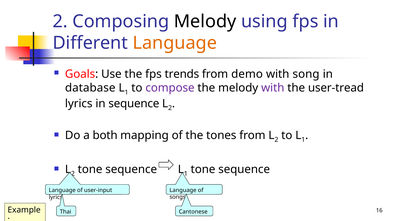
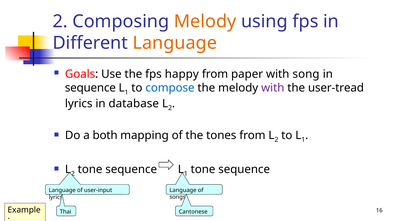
Melody at (205, 21) colour: black -> orange
trends: trends -> happy
demo: demo -> paper
database at (90, 88): database -> sequence
compose colour: purple -> blue
in sequence: sequence -> database
